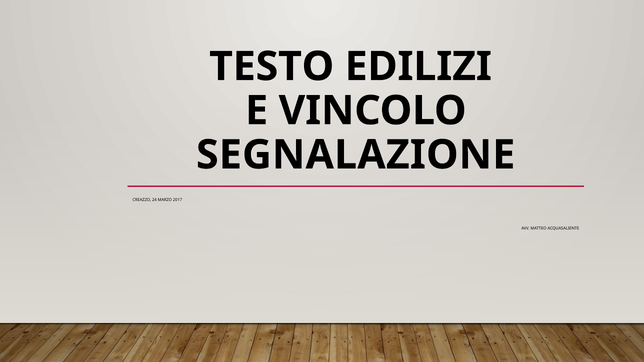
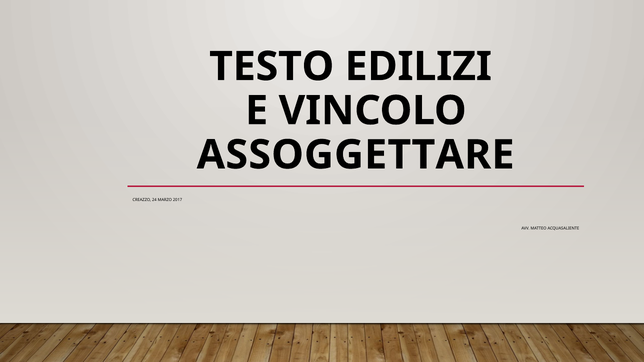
SEGNALAZIONE: SEGNALAZIONE -> ASSOGGETTARE
